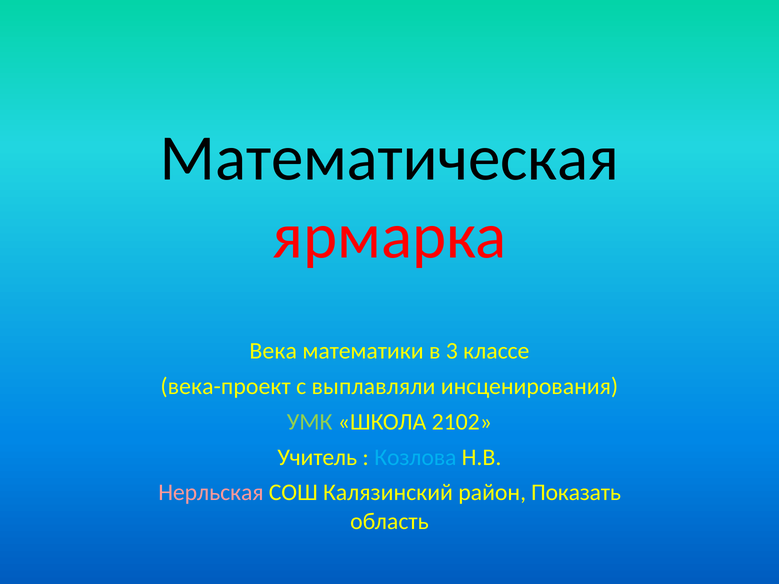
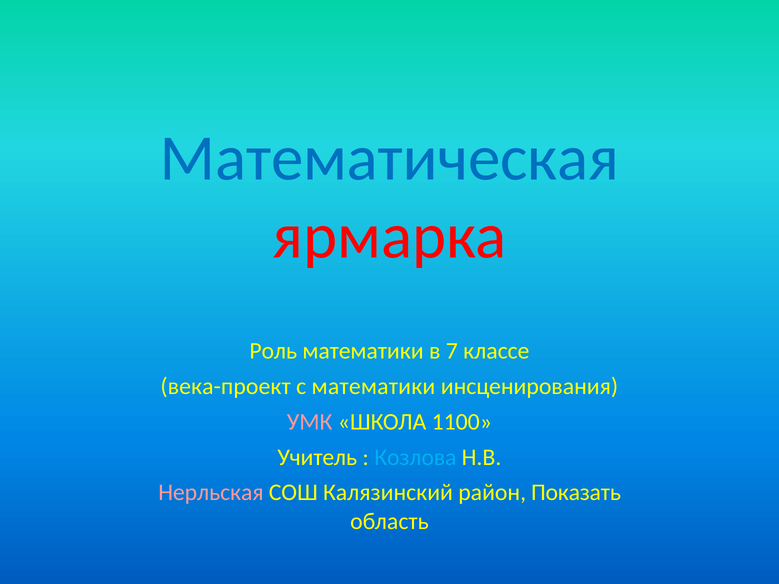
Математическая colour: black -> blue
Века: Века -> Роль
3: 3 -> 7
с выплавляли: выплавляли -> математики
УМК colour: light green -> pink
2102: 2102 -> 1100
